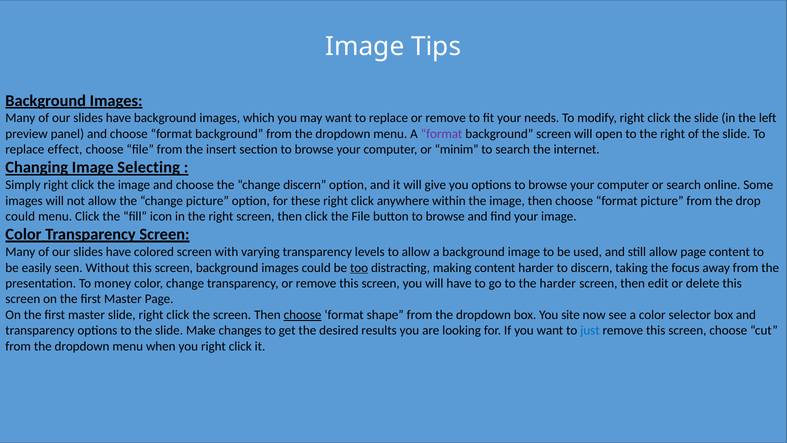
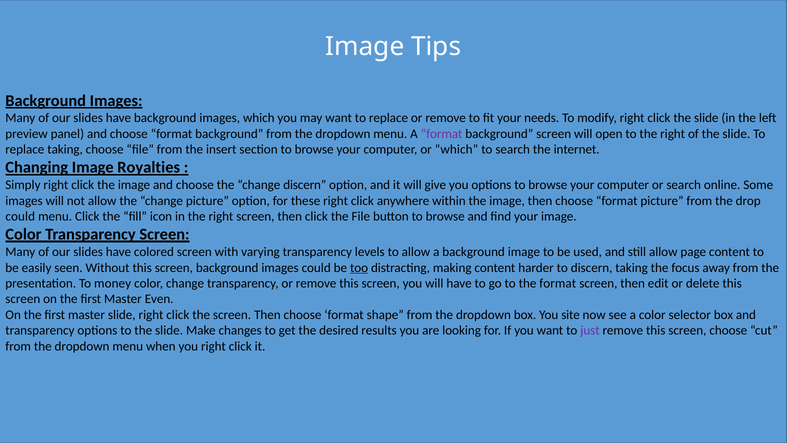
replace effect: effect -> taking
or minim: minim -> which
Selecting: Selecting -> Royalties
the harder: harder -> format
Master Page: Page -> Even
choose at (303, 315) underline: present -> none
just colour: blue -> purple
